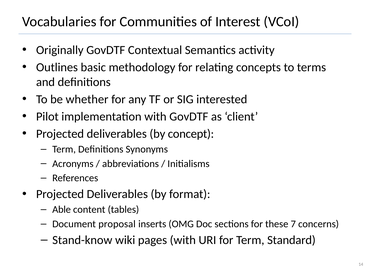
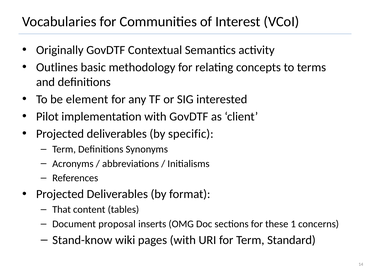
whether: whether -> element
concept: concept -> specific
Able: Able -> That
7: 7 -> 1
